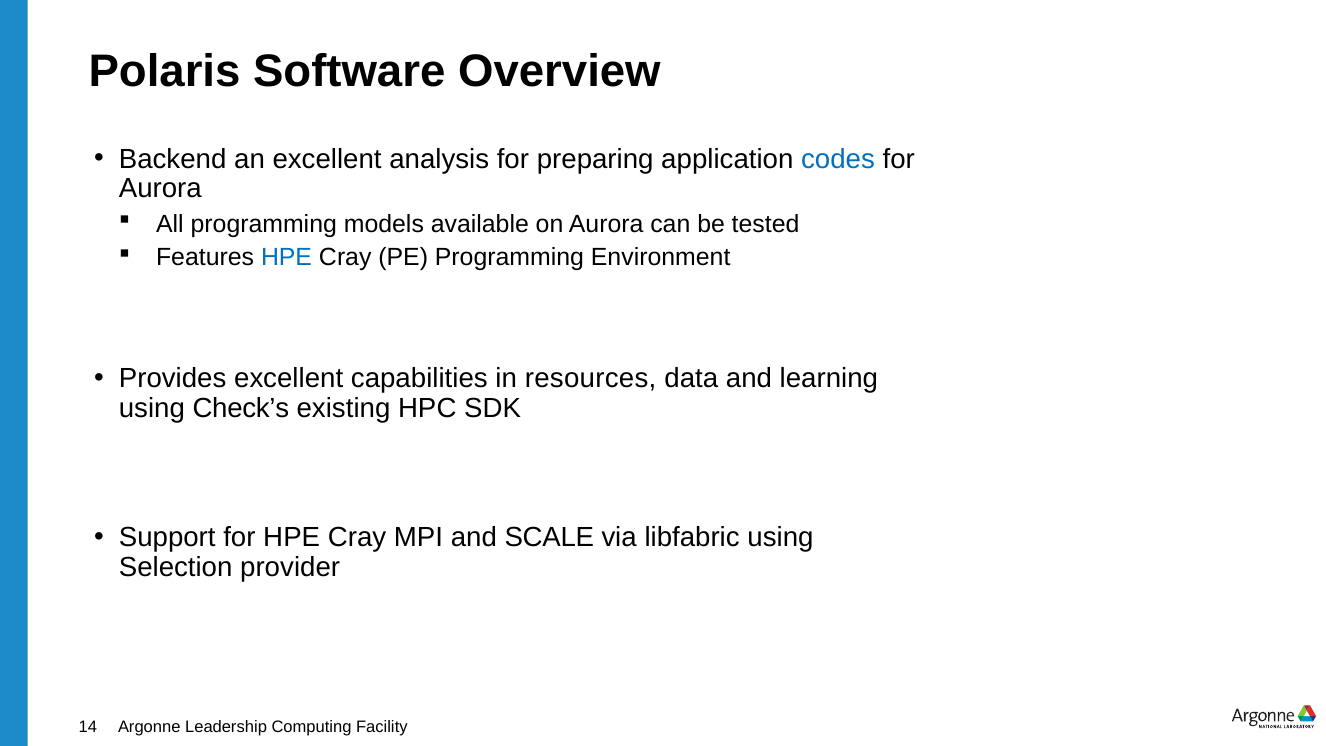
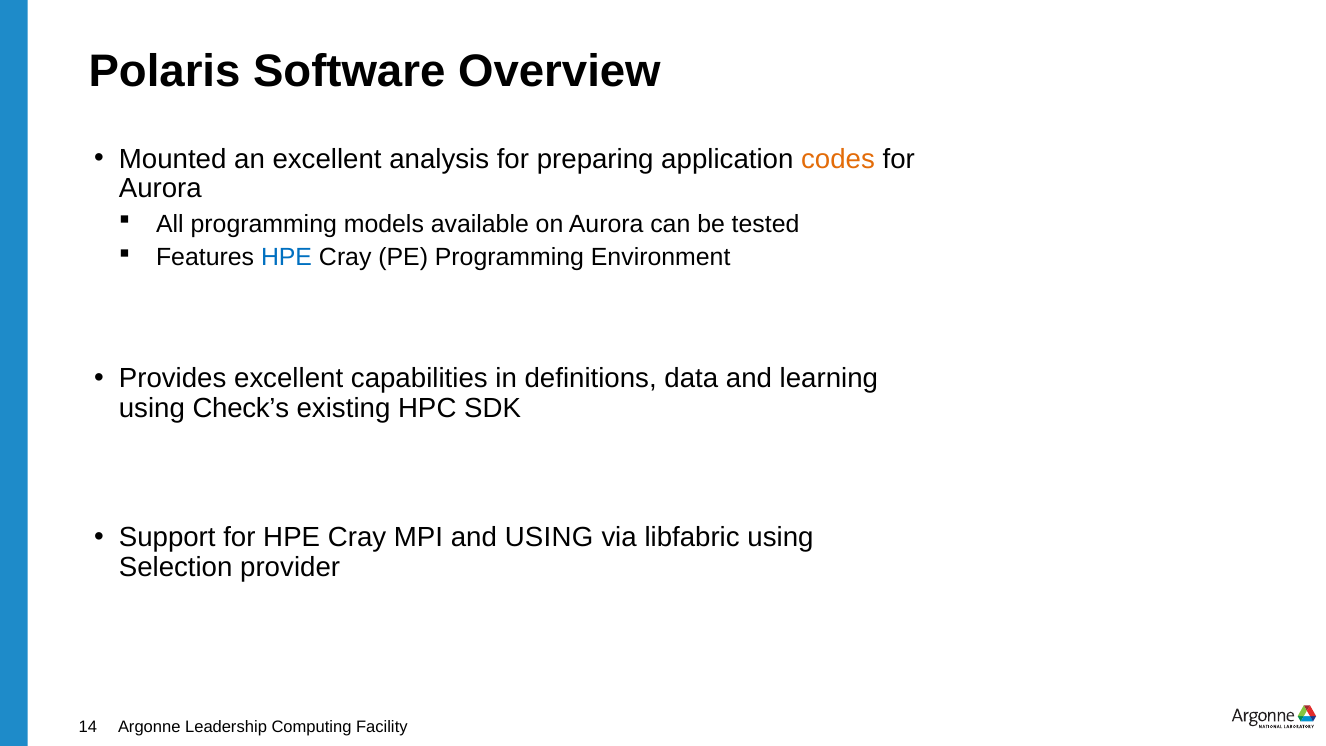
Backend: Backend -> Mounted
codes colour: blue -> orange
resources: resources -> definitions
and SCALE: SCALE -> USING
